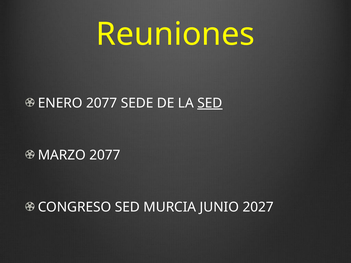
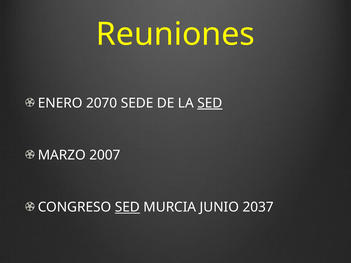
ENERO 2077: 2077 -> 2070
MARZO 2077: 2077 -> 2007
SED at (127, 207) underline: none -> present
2027: 2027 -> 2037
